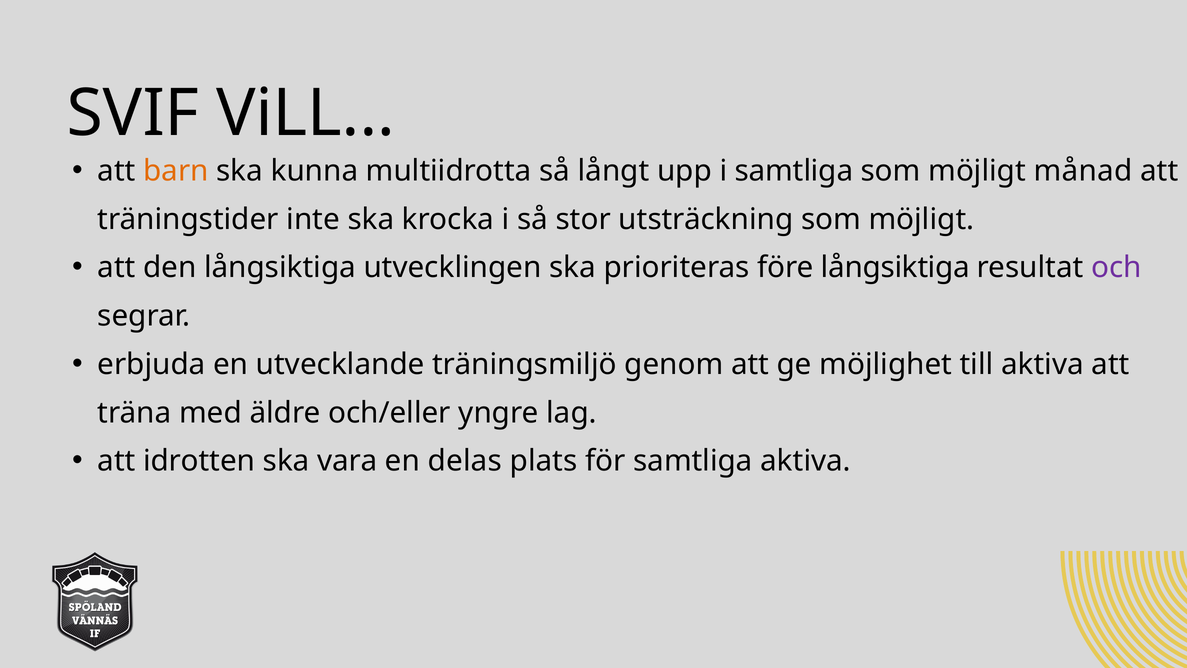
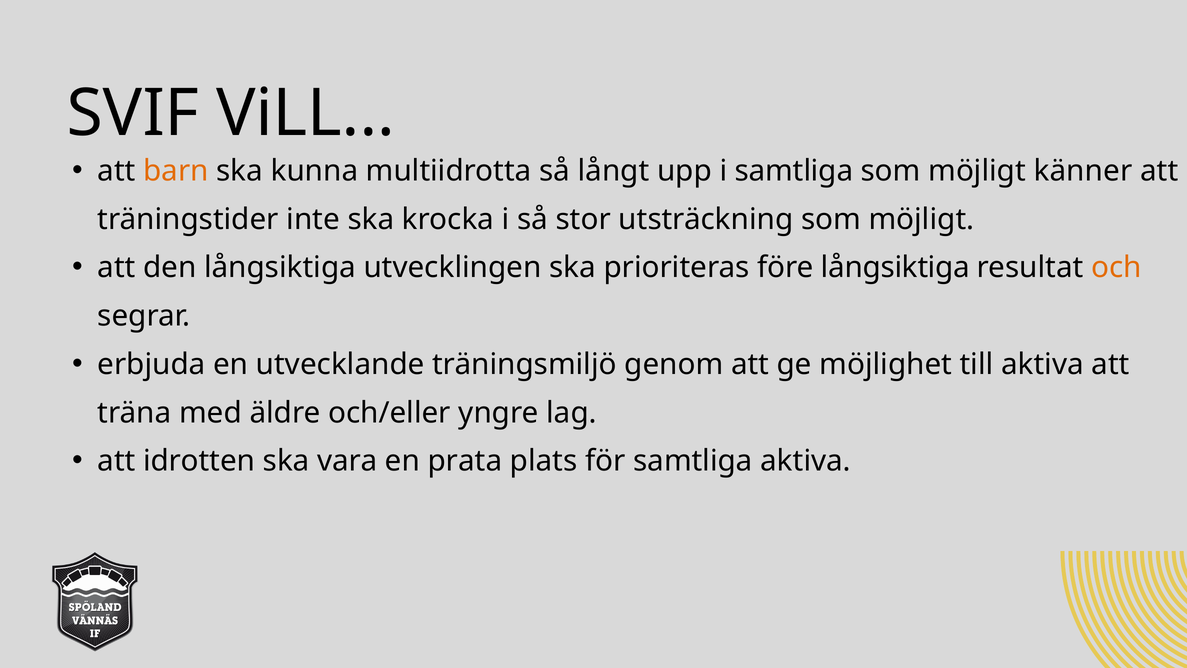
månad: månad -> känner
och colour: purple -> orange
delas: delas -> prata
